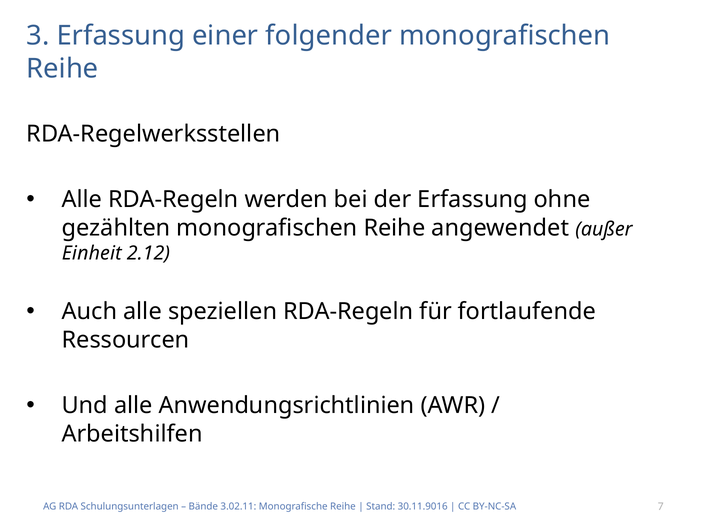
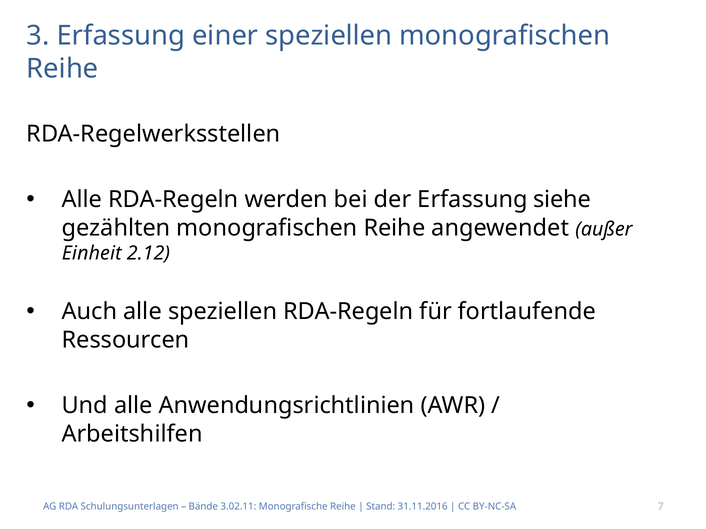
einer folgender: folgender -> speziellen
ohne: ohne -> siehe
30.11.9016: 30.11.9016 -> 31.11.2016
